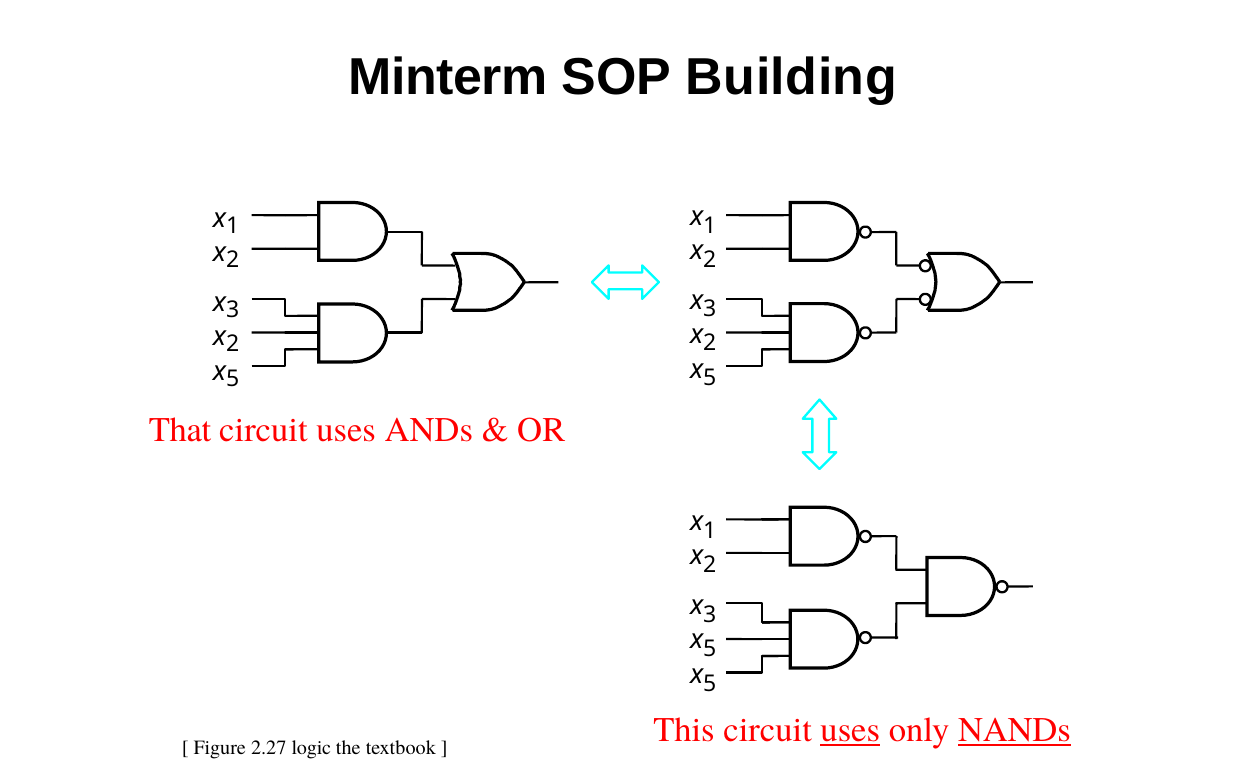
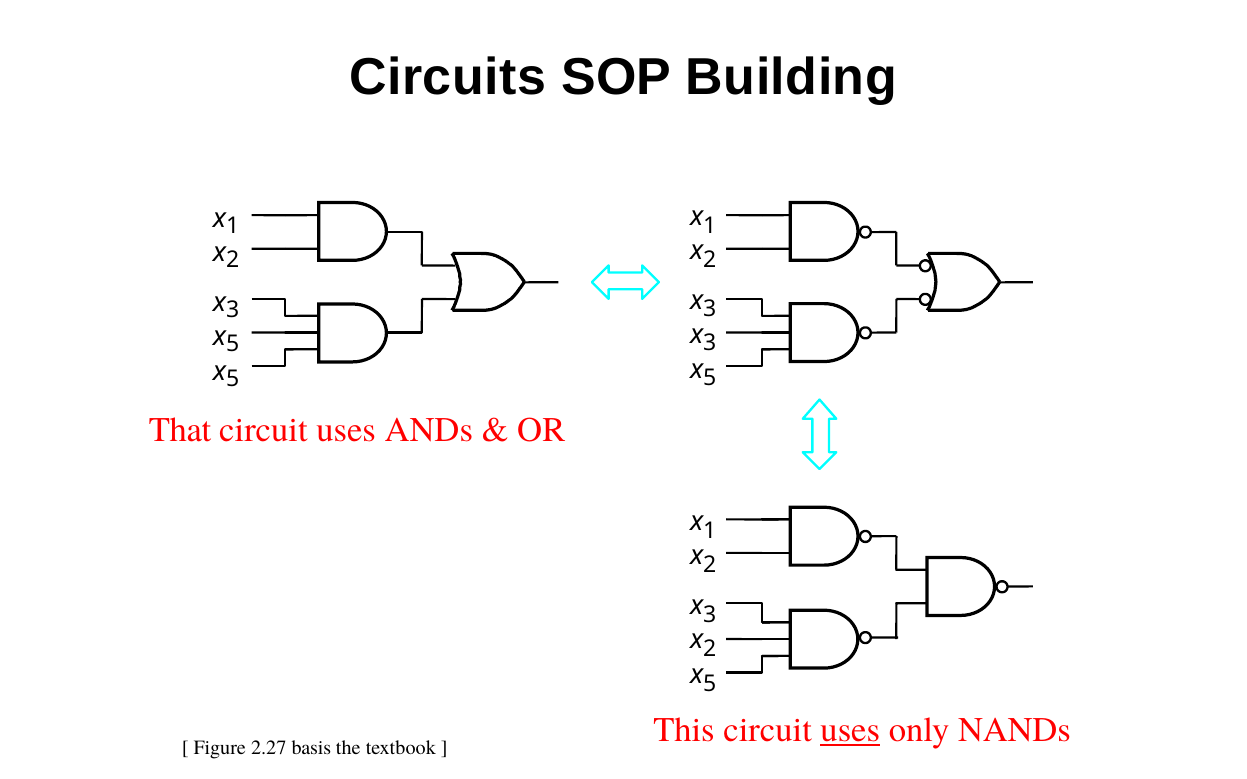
Minterm: Minterm -> Circuits
2 at (710, 343): 2 -> 3
2 at (233, 344): 2 -> 5
5 at (710, 649): 5 -> 2
NANDs underline: present -> none
logic: logic -> basis
